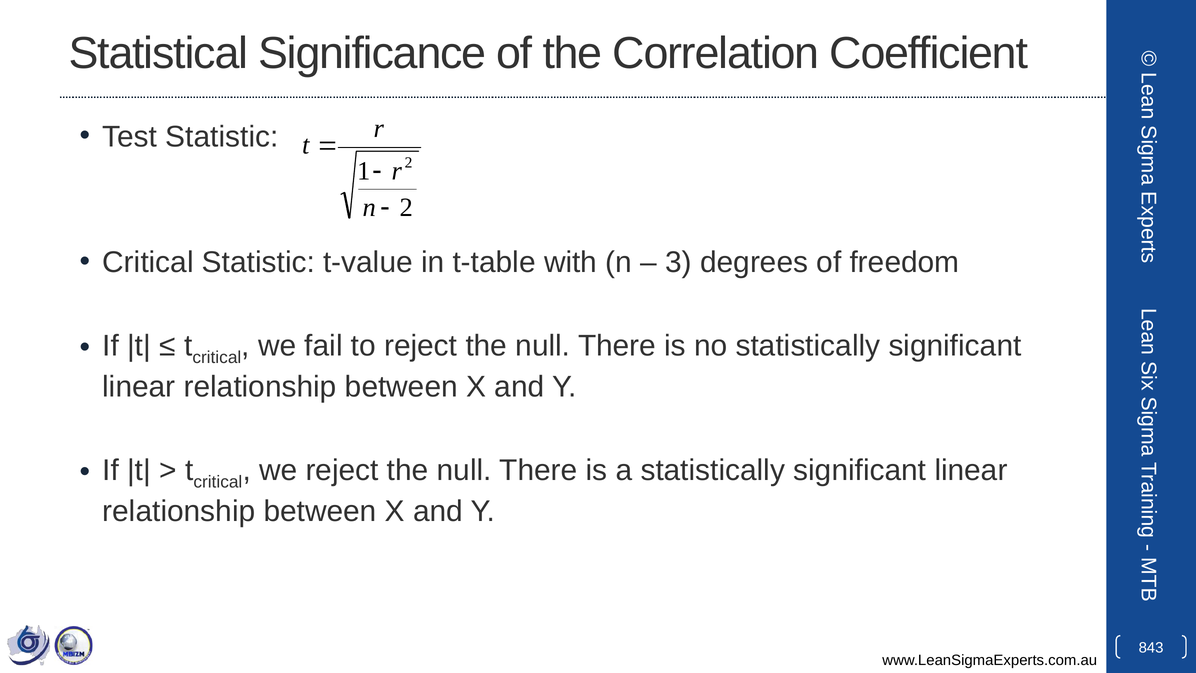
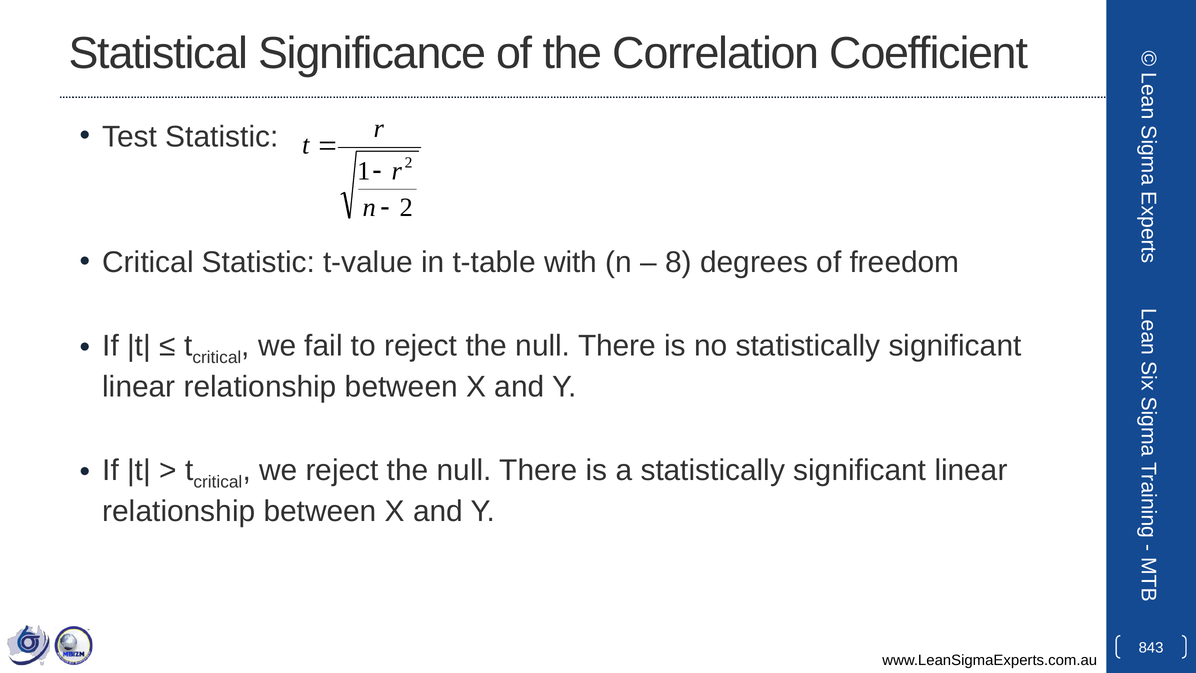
3: 3 -> 8
